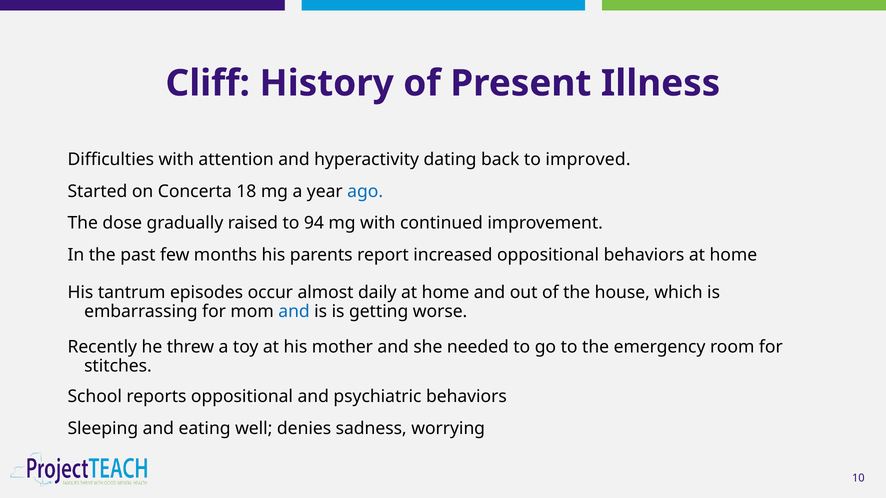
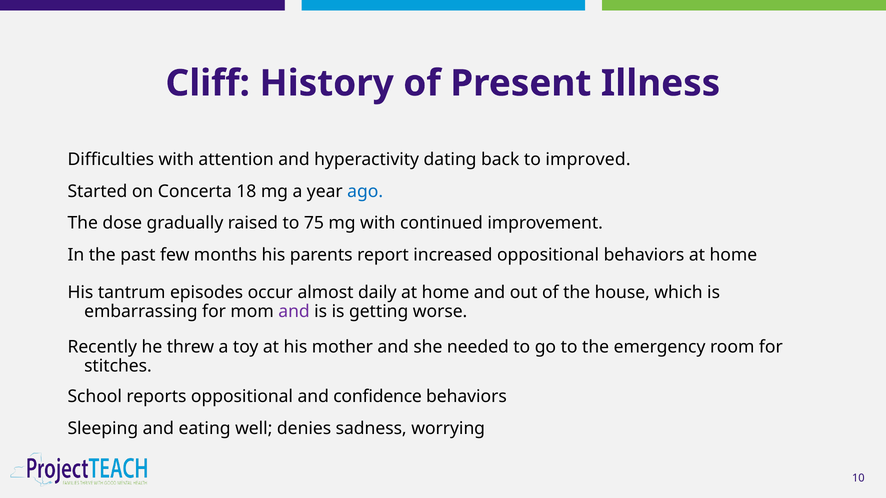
94: 94 -> 75
and at (294, 312) colour: blue -> purple
psychiatric: psychiatric -> confidence
